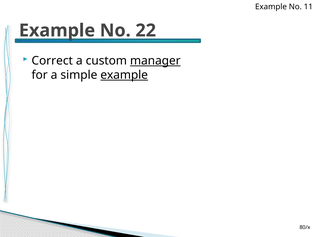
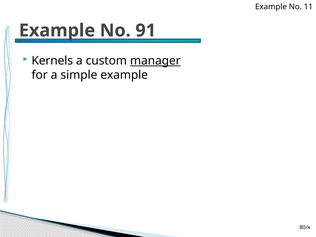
22: 22 -> 91
Correct: Correct -> Kernels
example at (124, 75) underline: present -> none
